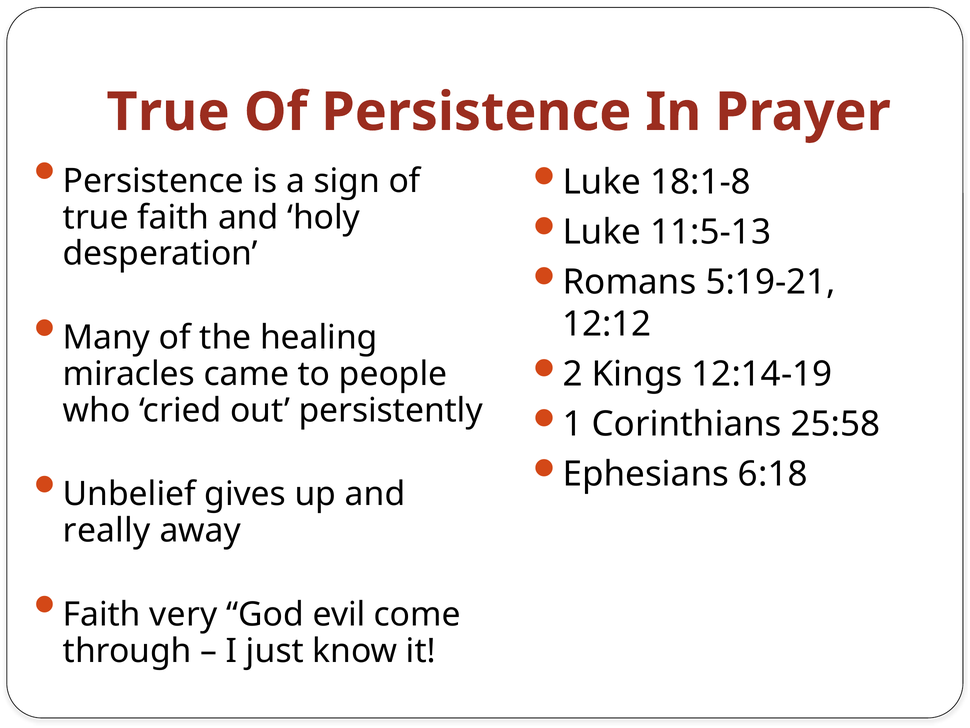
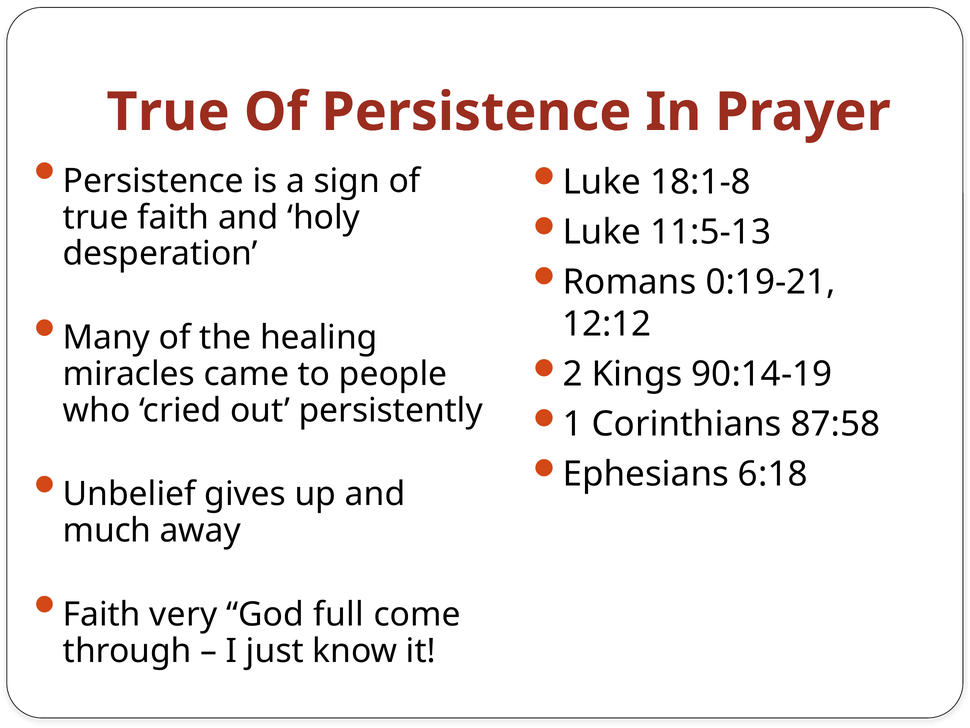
5:19-21: 5:19-21 -> 0:19-21
12:14-19: 12:14-19 -> 90:14-19
25:58: 25:58 -> 87:58
really: really -> much
evil: evil -> full
